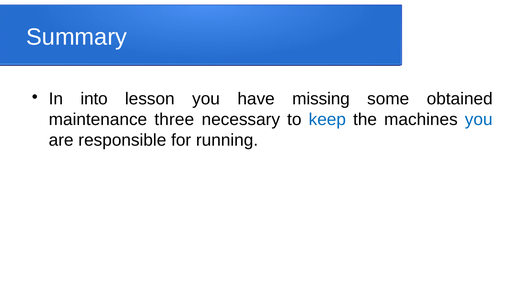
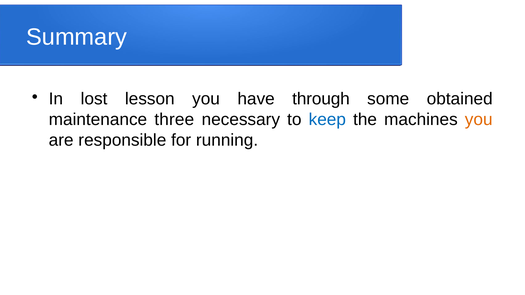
into: into -> lost
missing: missing -> through
you at (479, 120) colour: blue -> orange
